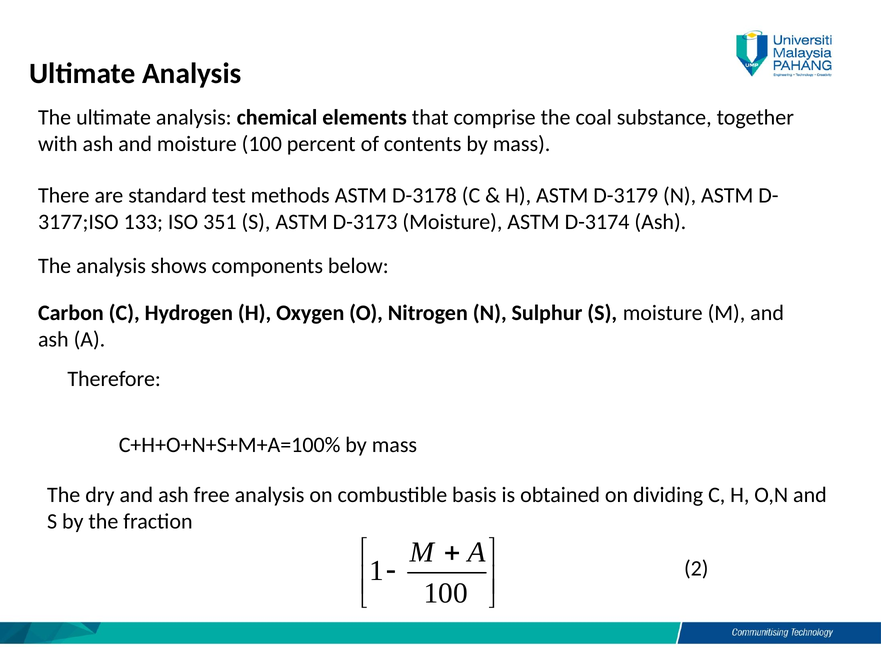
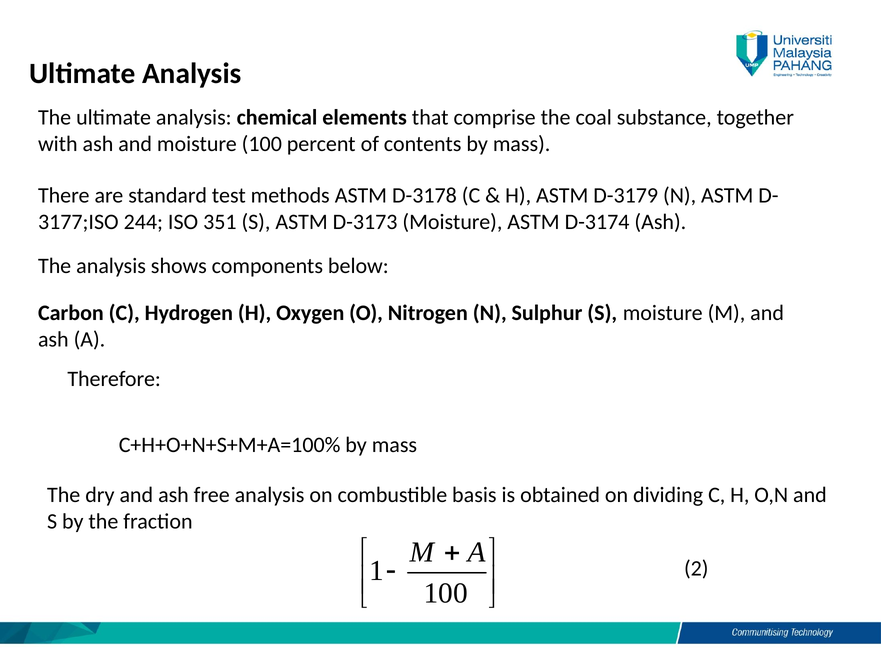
133: 133 -> 244
